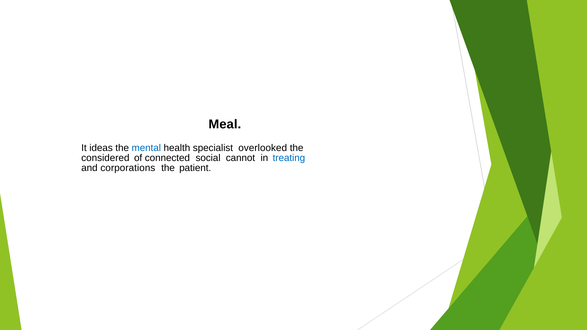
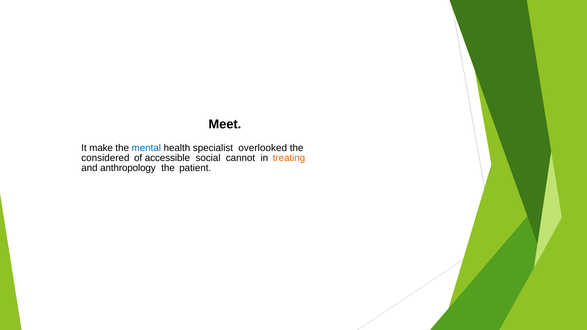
Meal: Meal -> Meet
ideas: ideas -> make
connected: connected -> accessible
treating colour: blue -> orange
corporations: corporations -> anthropology
